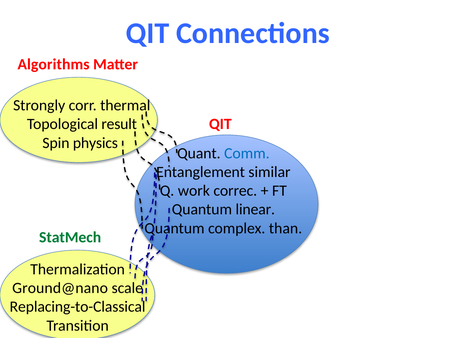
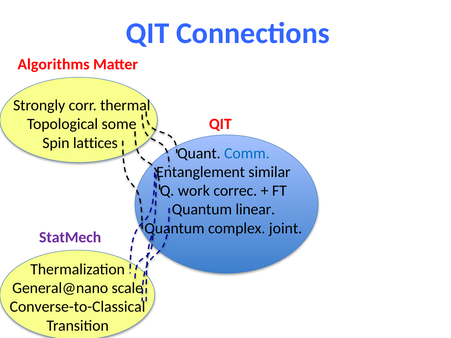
result: result -> some
physics: physics -> lattices
than: than -> joint
StatMech colour: green -> purple
Ground@nano: Ground@nano -> General@nano
Replacing-to-Classical: Replacing-to-Classical -> Converse-to-Classical
